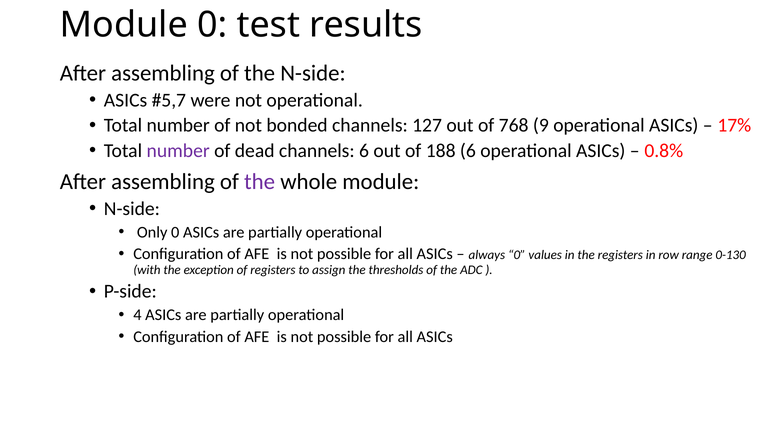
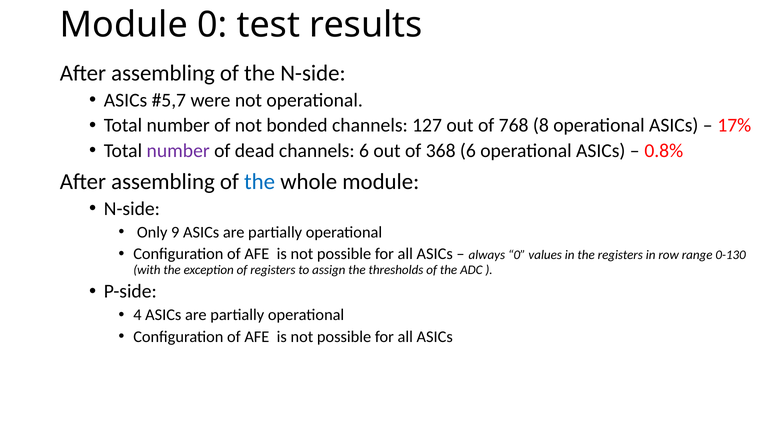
9: 9 -> 8
188: 188 -> 368
the at (260, 182) colour: purple -> blue
Only 0: 0 -> 9
